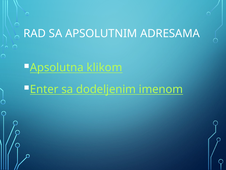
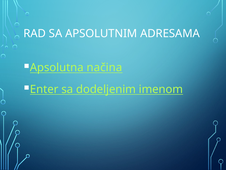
klikom: klikom -> načina
